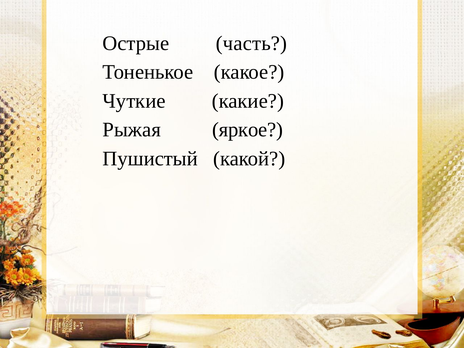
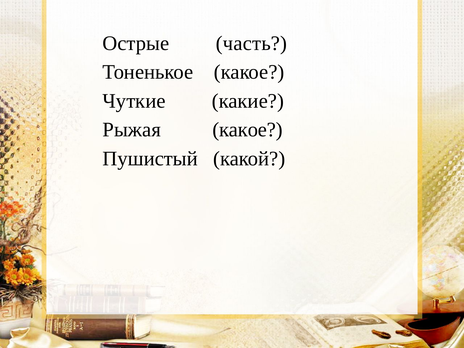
Рыжая яркое: яркое -> какое
